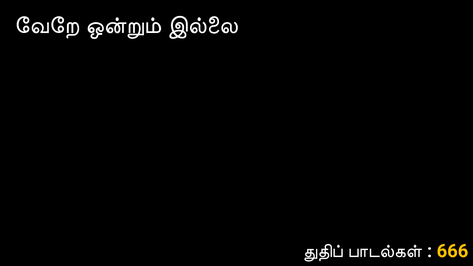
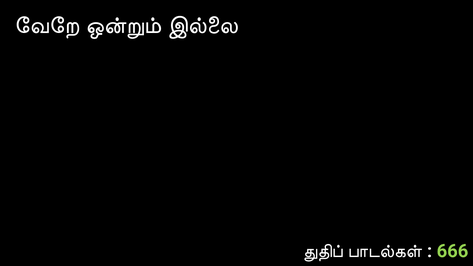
666 colour: yellow -> light green
